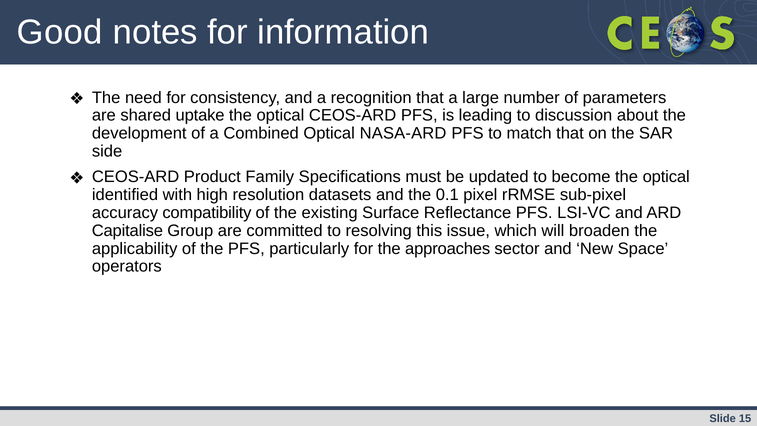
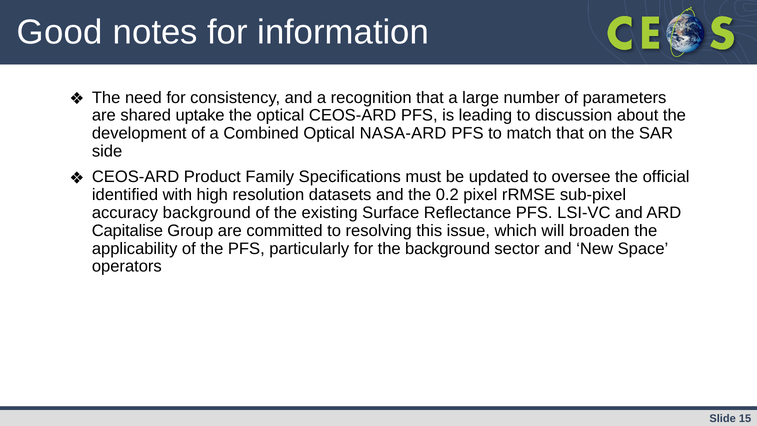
become: become -> oversee
optical at (666, 177): optical -> official
0.1: 0.1 -> 0.2
accuracy compatibility: compatibility -> background
the approaches: approaches -> background
